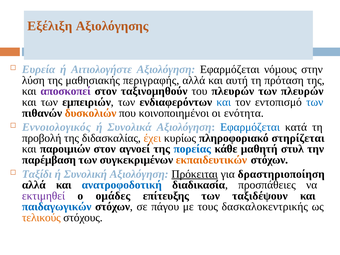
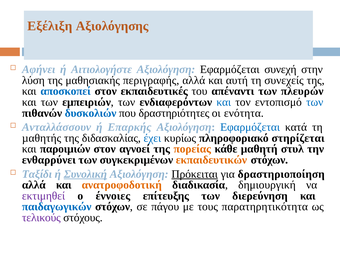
Ευρεία: Ευρεία -> Αφήνει
νόµους: νόµους -> συνεχή
πρόταση: πρόταση -> συνεχείς
αποσκοπεί colour: purple -> blue
ταξινομηθούν: ταξινομηθούν -> εκπαιδευτικές
του πλευρών: πλευρών -> απέναντι
δυσκολιών colour: orange -> blue
κοινοποιημένοι: κοινοποιημένοι -> δραστηριότητες
Εννοιολογικός: Εννοιολογικός -> Ανταλλάσσουν
Συνολικά: Συνολικά -> Επαρκής
προβολή: προβολή -> µαθητής
έχει colour: orange -> blue
πορείας colour: blue -> orange
παρέμβαση: παρέμβαση -> ενθαρρύνει
Συνολική underline: none -> present
ανατροφοδοτική colour: blue -> orange
προσπάθειες: προσπάθειες -> δημιουργική
οµάδες: οµάδες -> έννοιες
ταξιδέψουν: ταξιδέψουν -> διερεύνηση
δασκαλοκεντρικής: δασκαλοκεντρικής -> παρατηρητικότητα
τελικούς colour: orange -> purple
